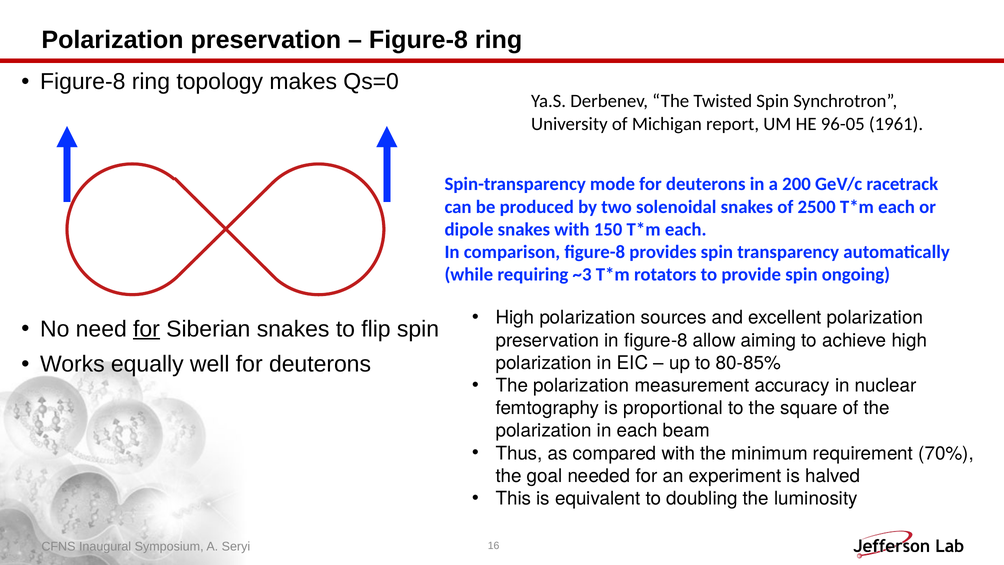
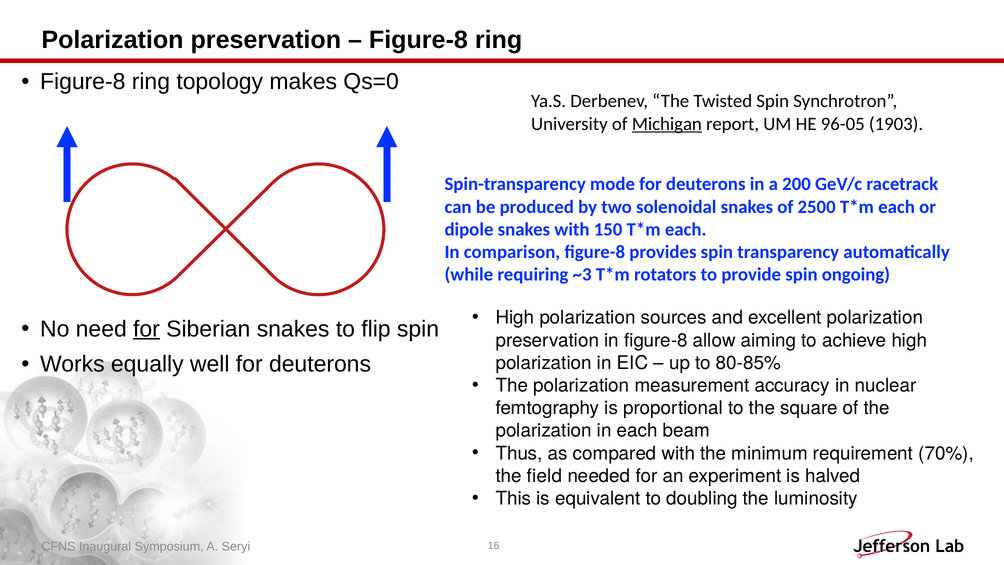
Michigan underline: none -> present
1961: 1961 -> 1903
goal: goal -> field
